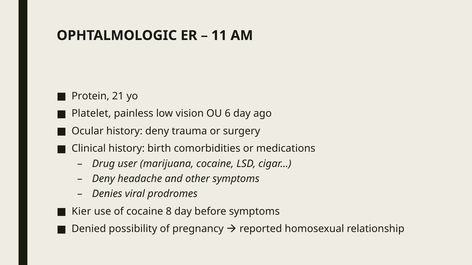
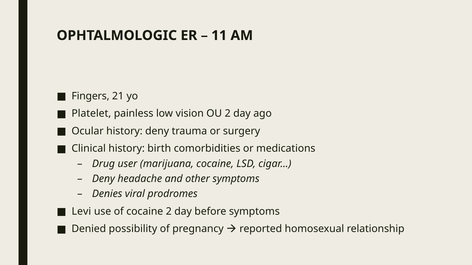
Protein: Protein -> Fingers
OU 6: 6 -> 2
Kier: Kier -> Levi
cocaine 8: 8 -> 2
